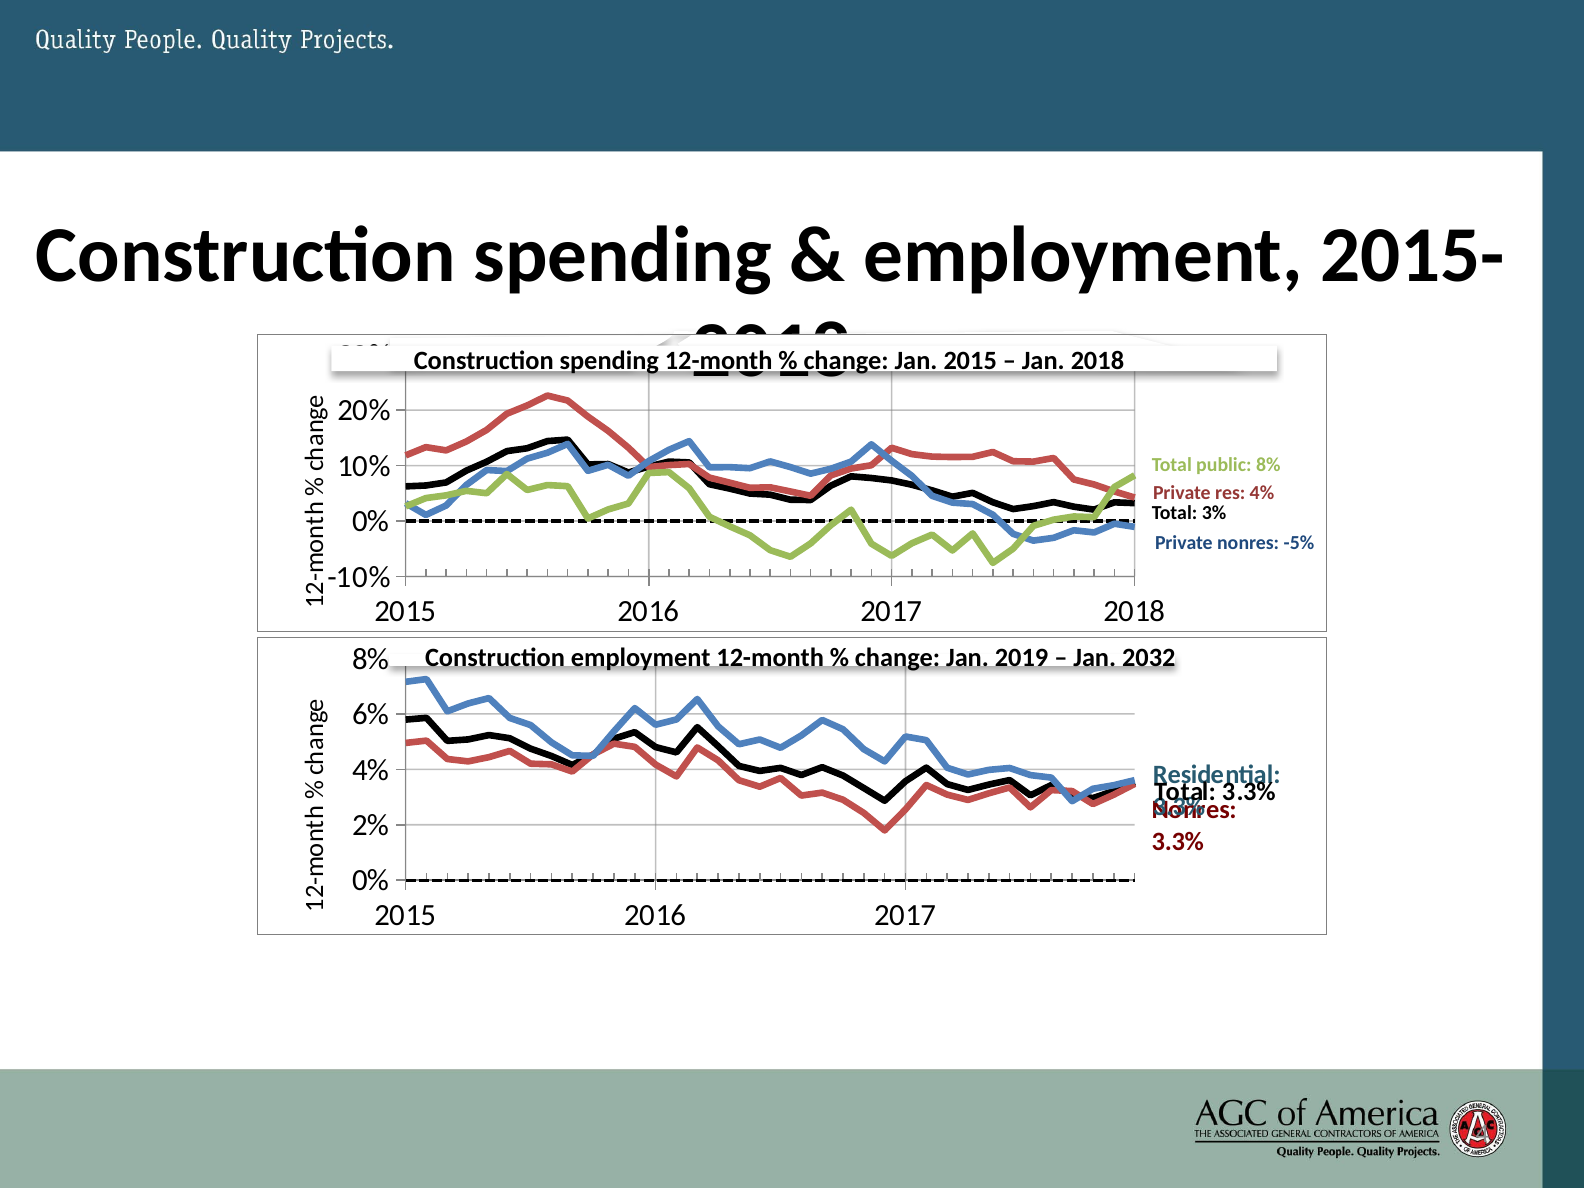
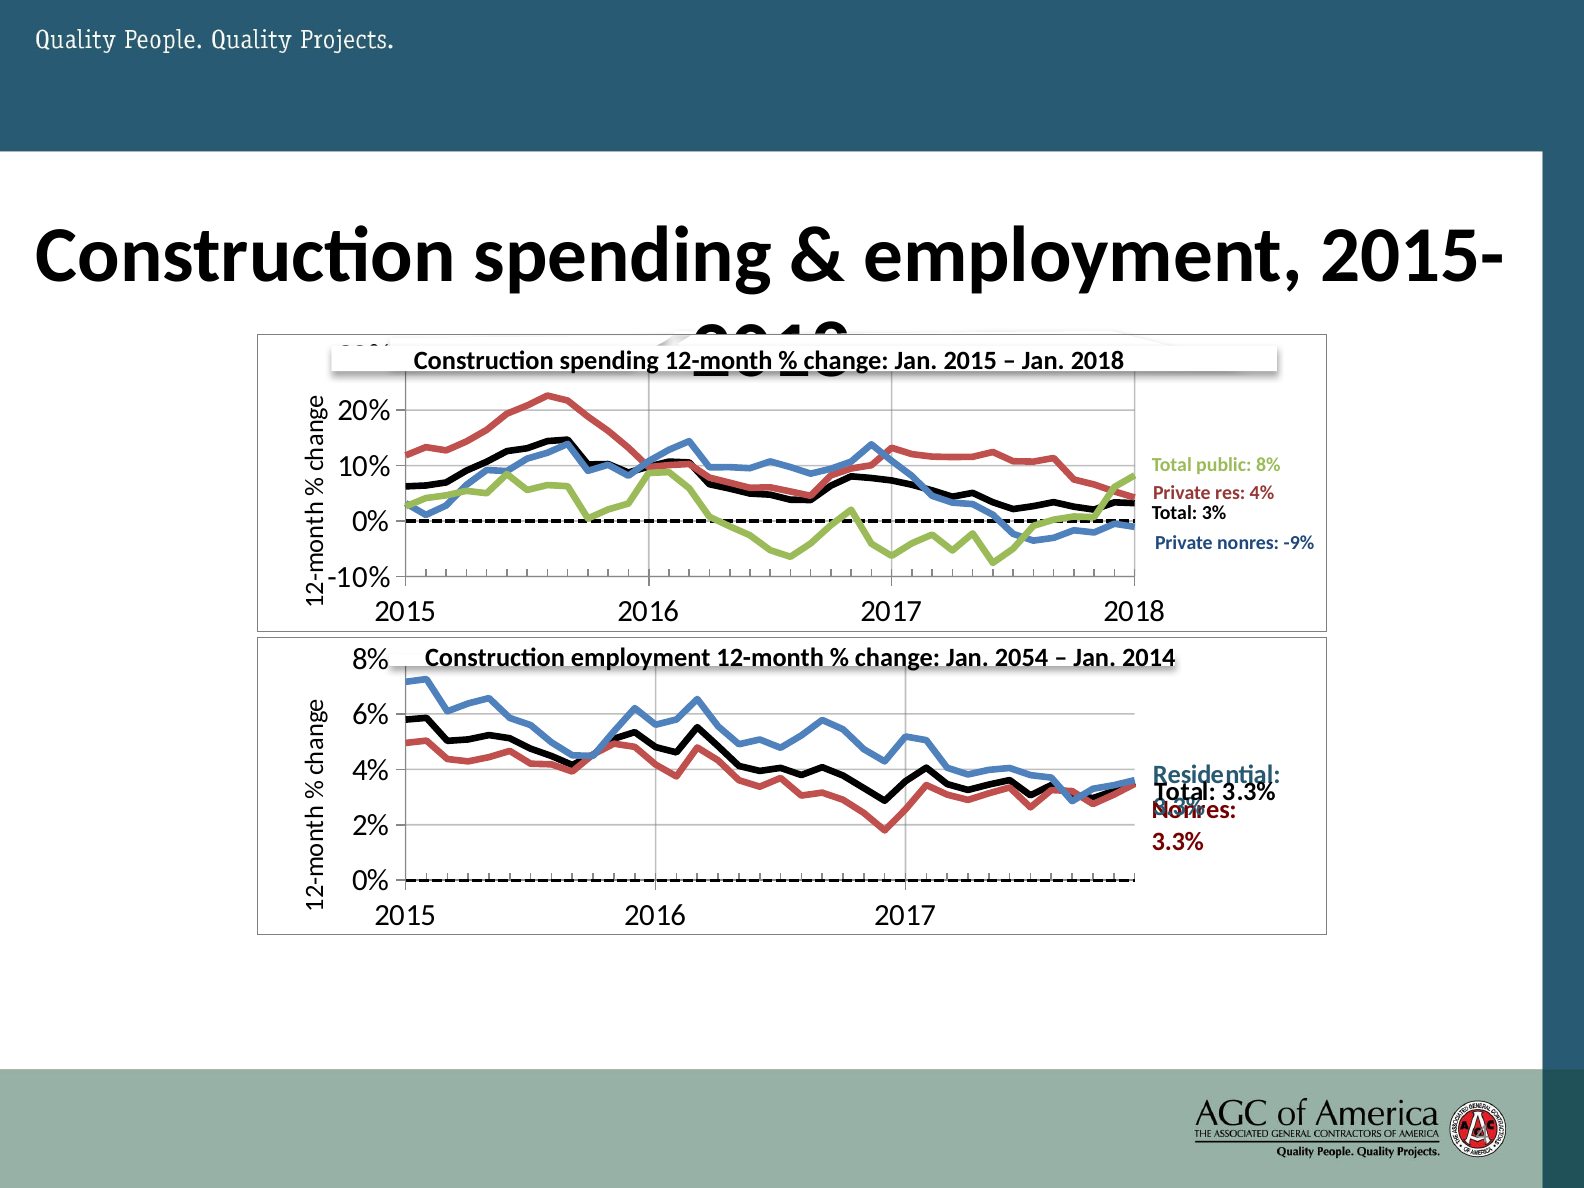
-5%: -5% -> -9%
2019: 2019 -> 2054
2032: 2032 -> 2014
